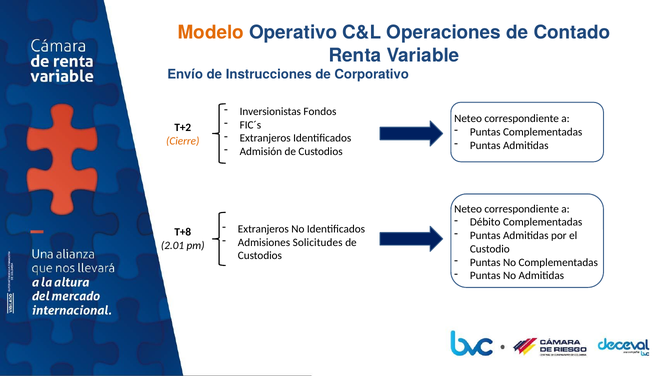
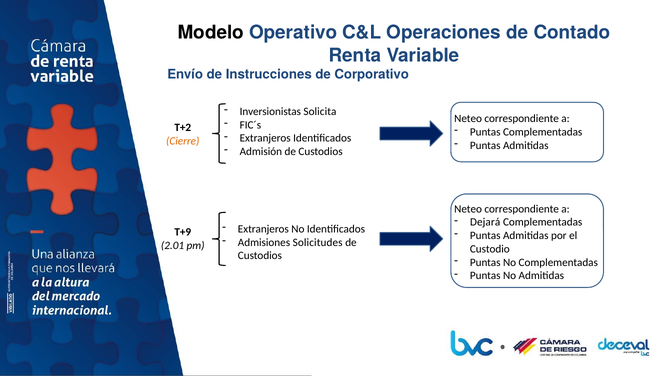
Modelo colour: orange -> black
Fondos: Fondos -> Solicita
Débito: Débito -> Dejará
T+8: T+8 -> T+9
